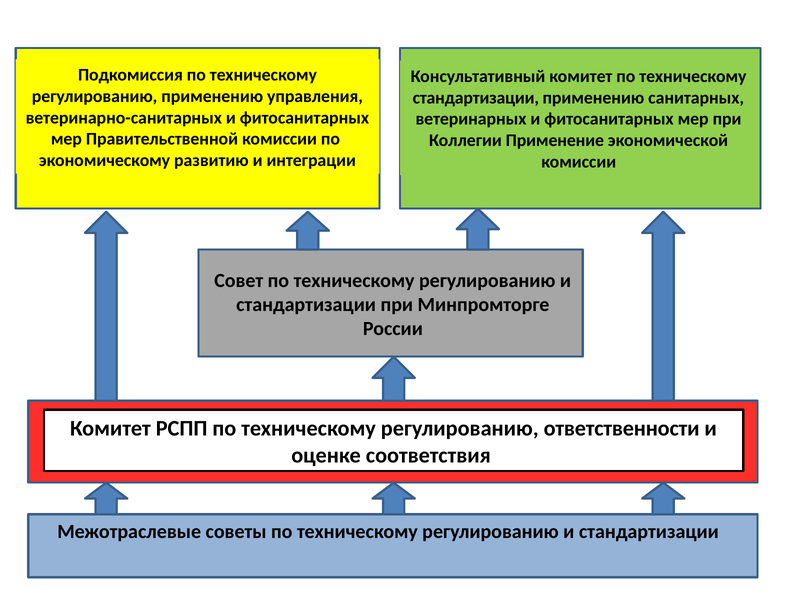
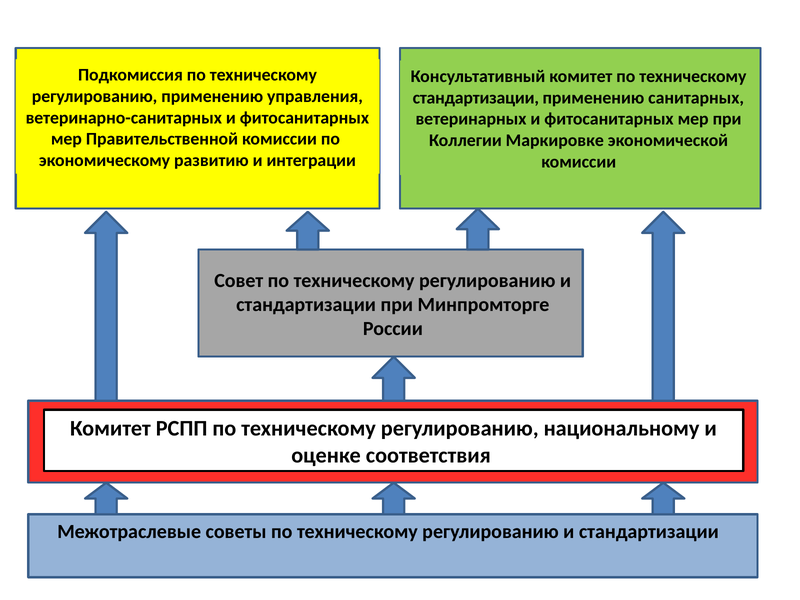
Применение: Применение -> Маркировке
ответственности: ответственности -> национальному
